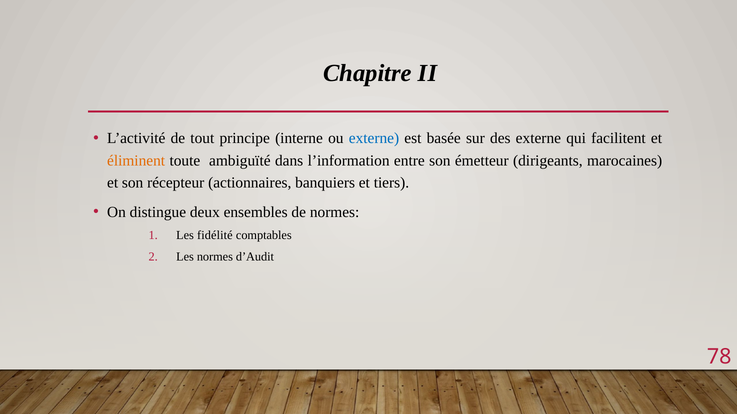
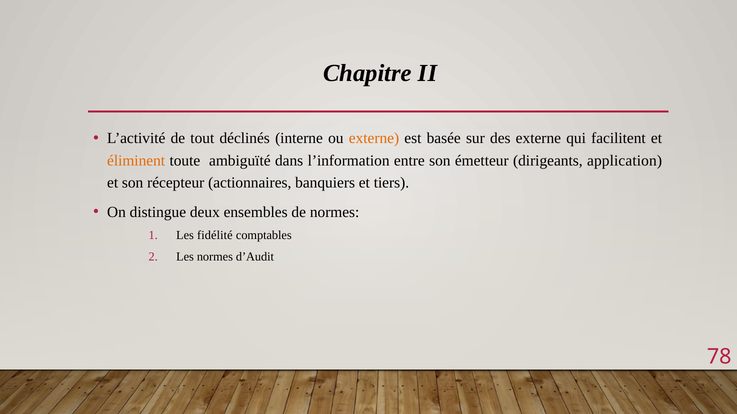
principe: principe -> déclinés
externe at (374, 139) colour: blue -> orange
marocaines: marocaines -> application
